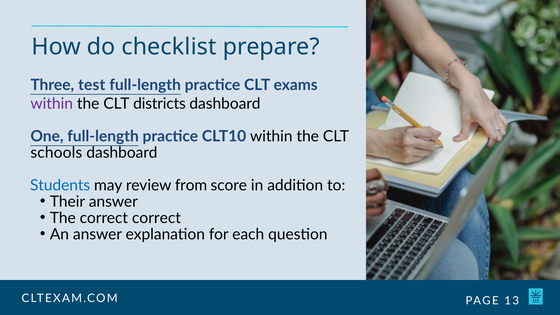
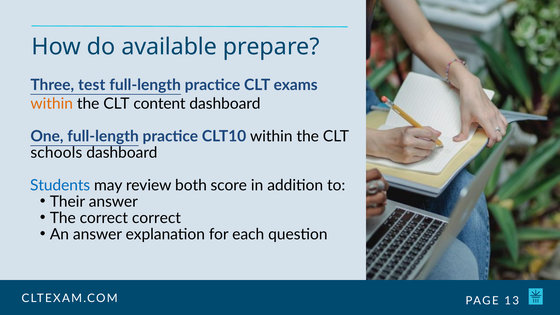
checklist: checklist -> available
within at (52, 104) colour: purple -> orange
districts: districts -> content
from: from -> both
